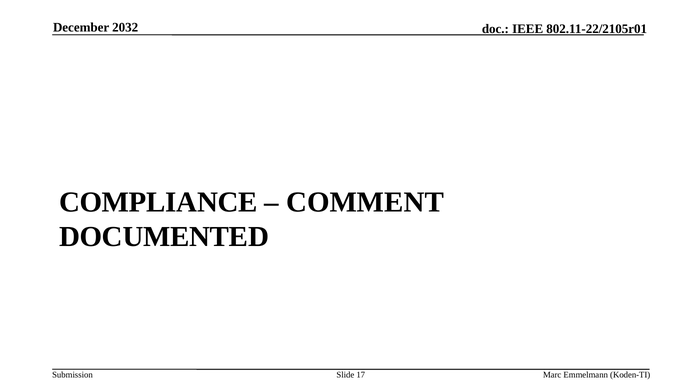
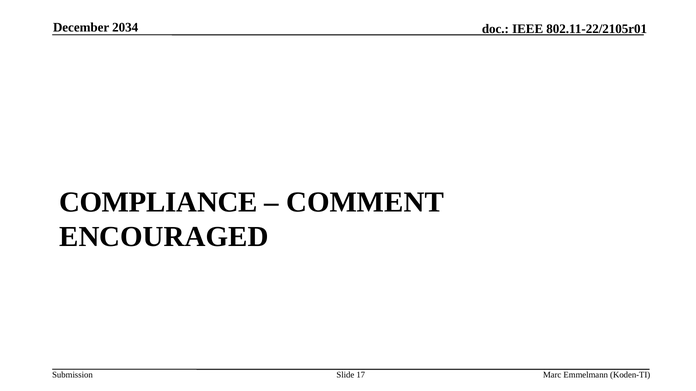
2032: 2032 -> 2034
DOCUMENTED: DOCUMENTED -> ENCOURAGED
